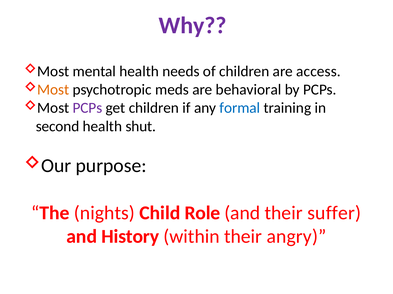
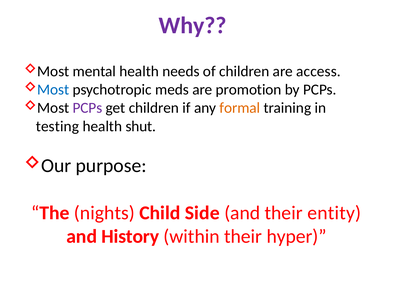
Most at (53, 90) colour: orange -> blue
behavioral: behavioral -> promotion
formal colour: blue -> orange
second: second -> testing
Role: Role -> Side
suffer: suffer -> entity
angry: angry -> hyper
